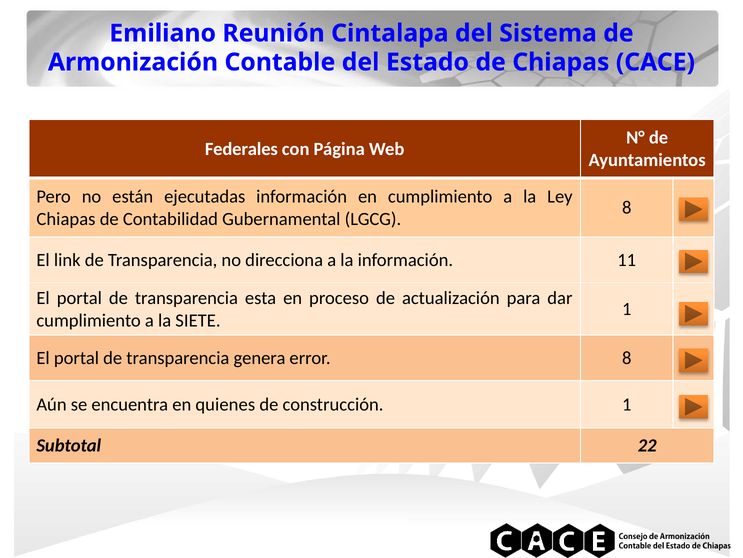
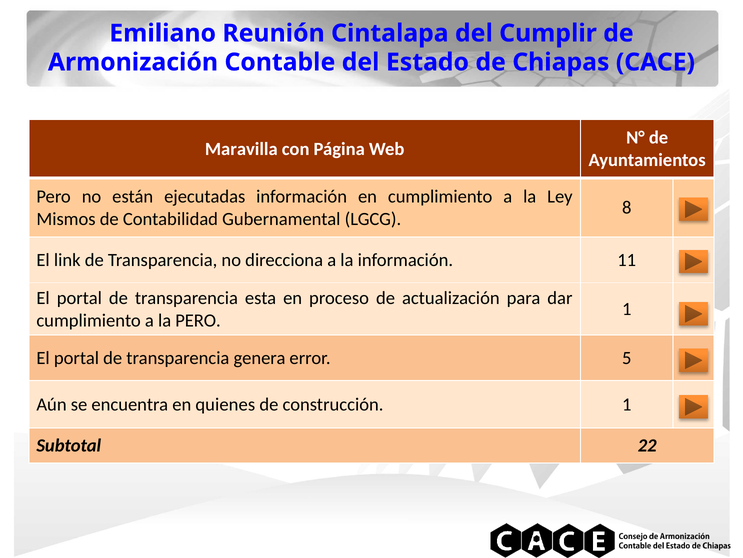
Sistema: Sistema -> Cumplir
Federales: Federales -> Maravilla
Chiapas at (66, 219): Chiapas -> Mismos
la SIETE: SIETE -> PERO
error 8: 8 -> 5
